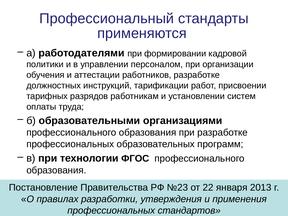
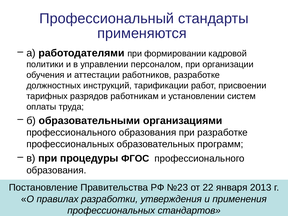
технологии: технологии -> процедуры
